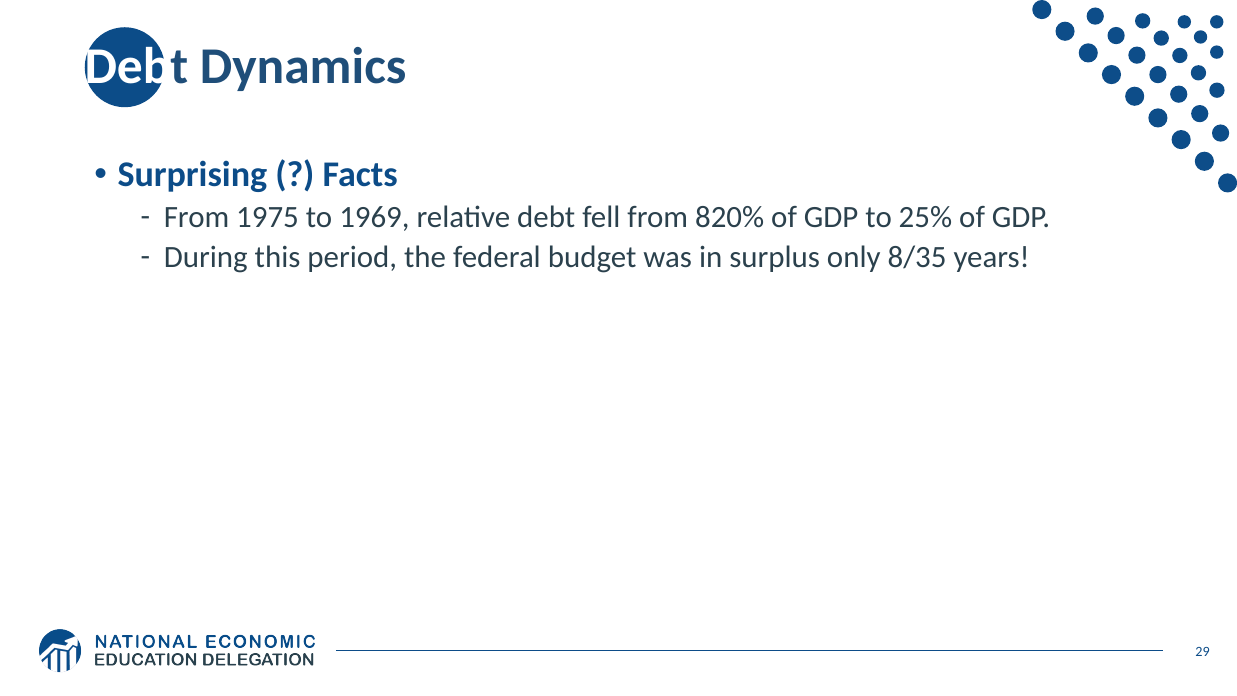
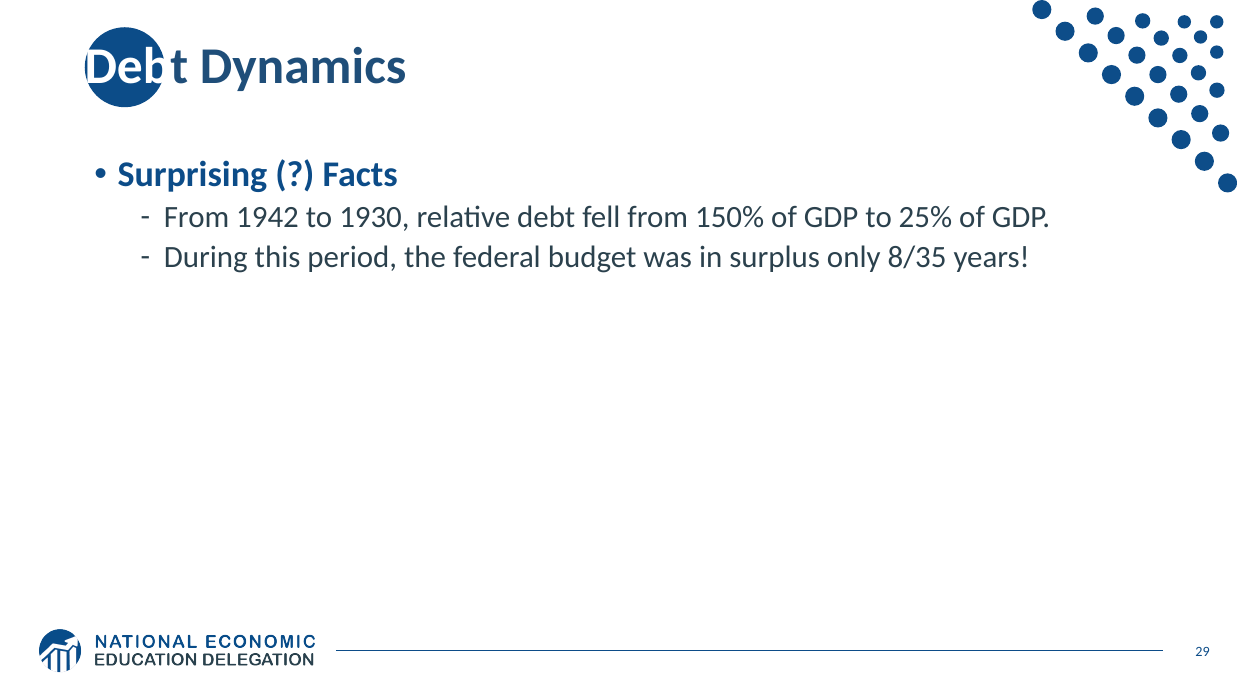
1975: 1975 -> 1942
1969: 1969 -> 1930
820%: 820% -> 150%
